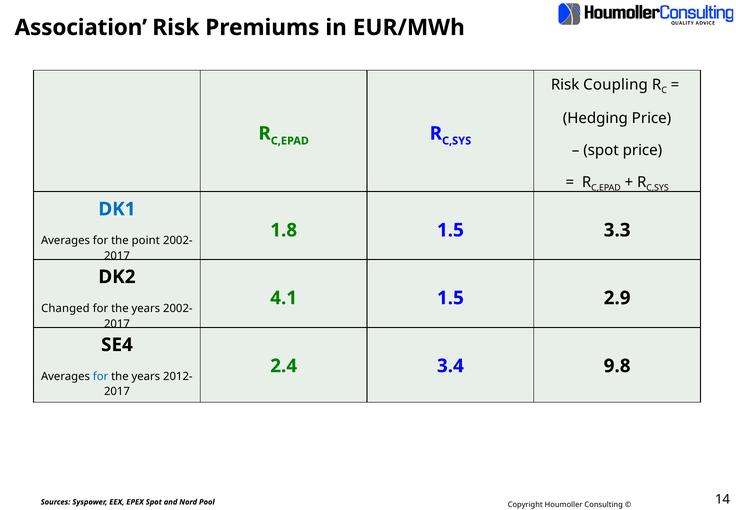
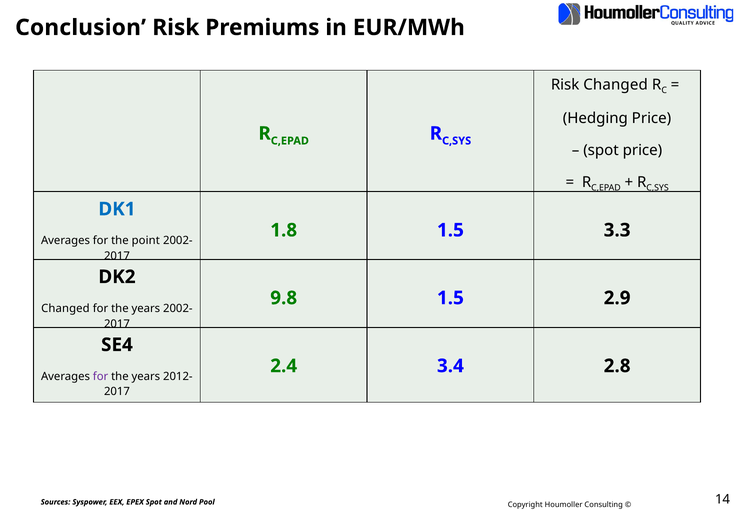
Association: Association -> Conclusion
Risk Coupling: Coupling -> Changed
4.1: 4.1 -> 9.8
9.8: 9.8 -> 2.8
for at (101, 376) colour: blue -> purple
